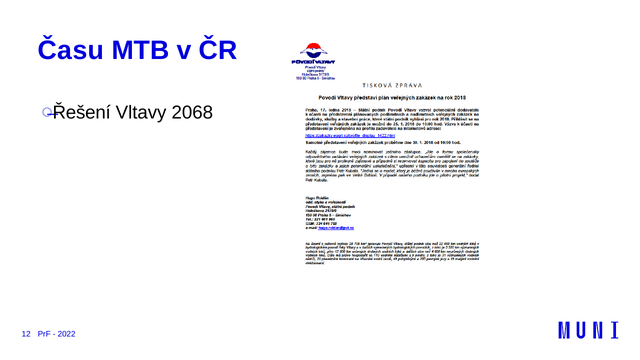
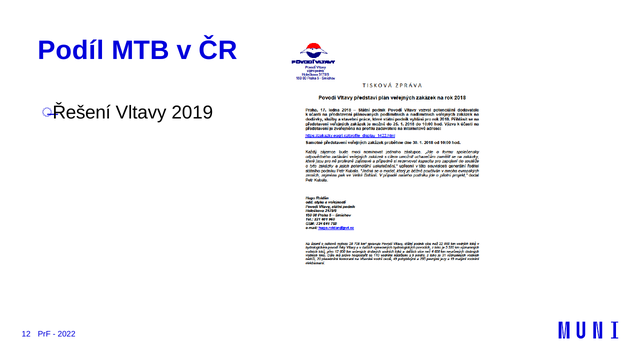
Času: Času -> Podíl
2068: 2068 -> 2019
